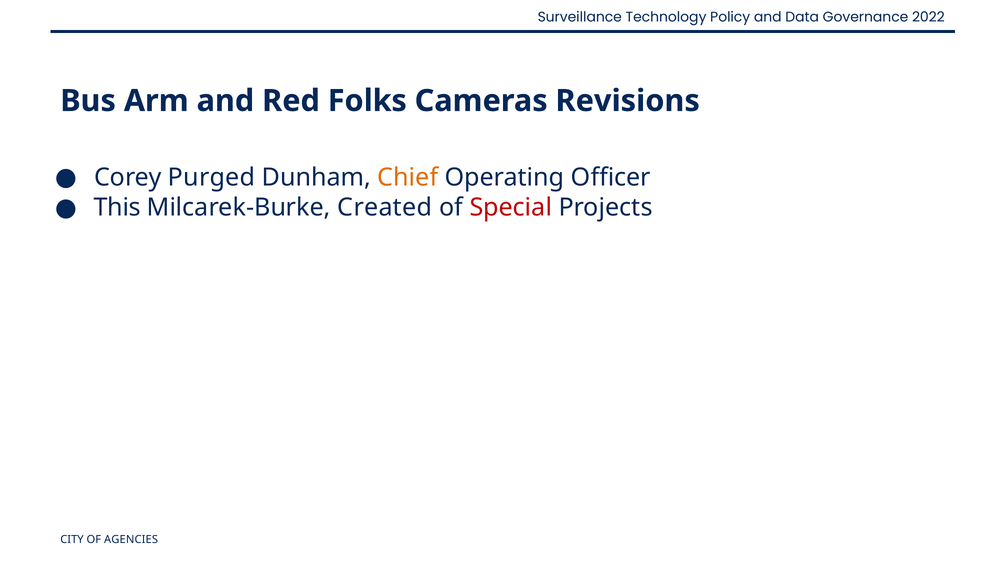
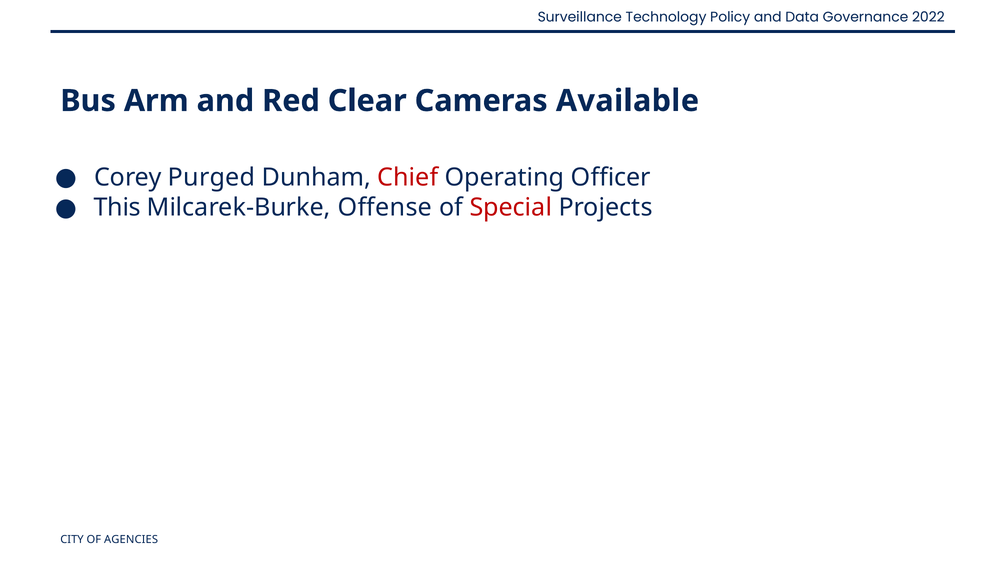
Folks: Folks -> Clear
Revisions: Revisions -> Available
Chief colour: orange -> red
Created: Created -> Offense
